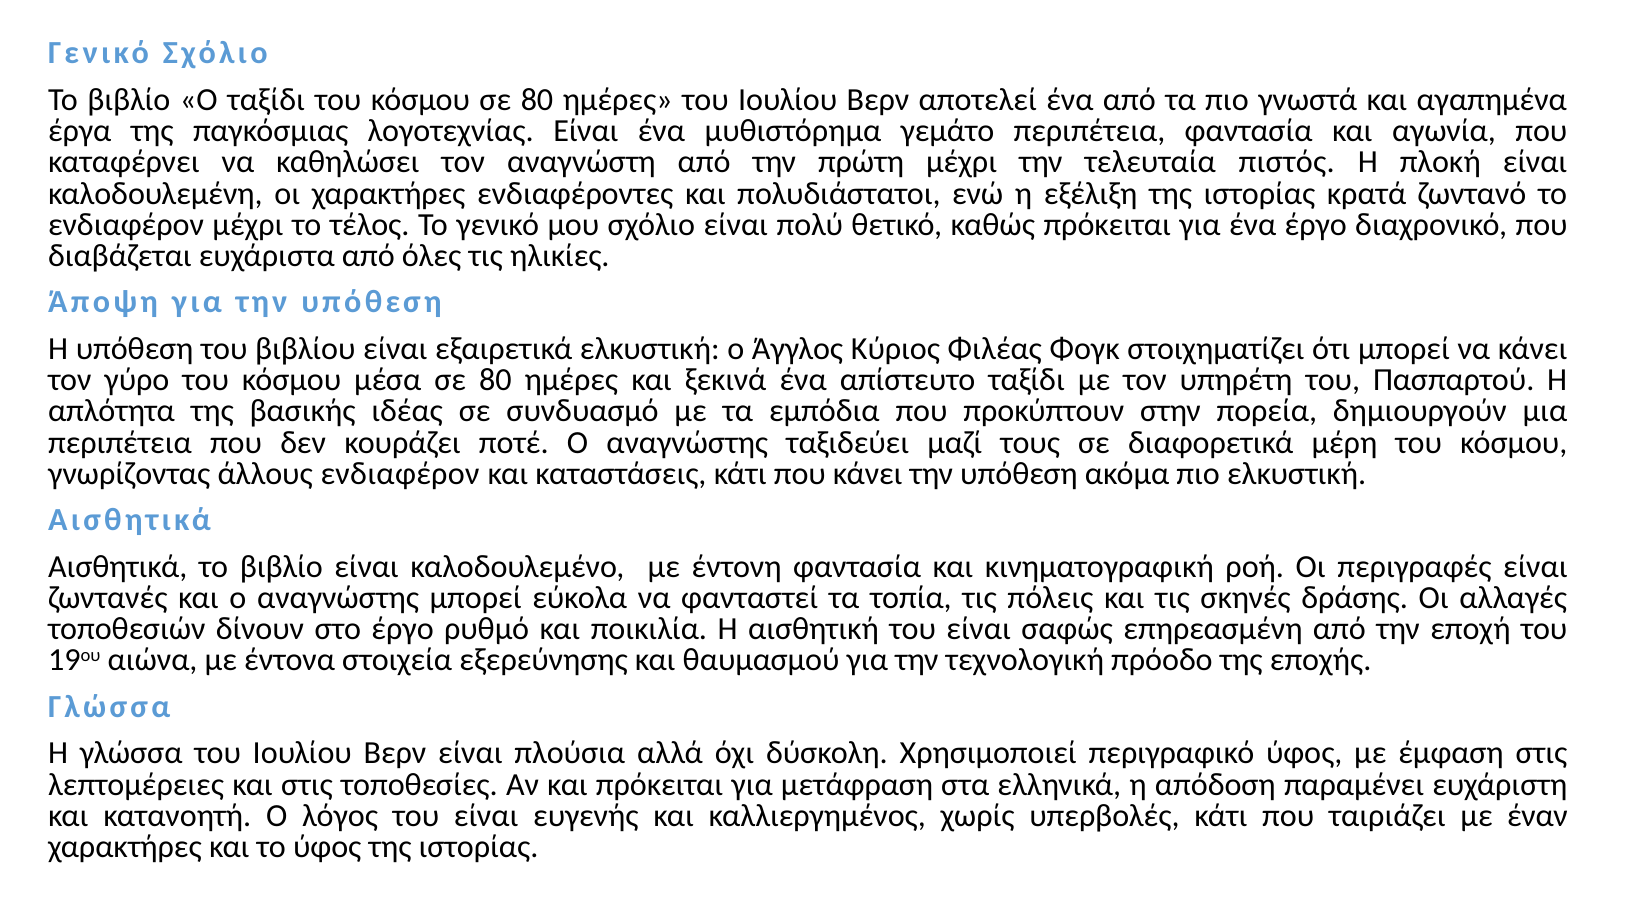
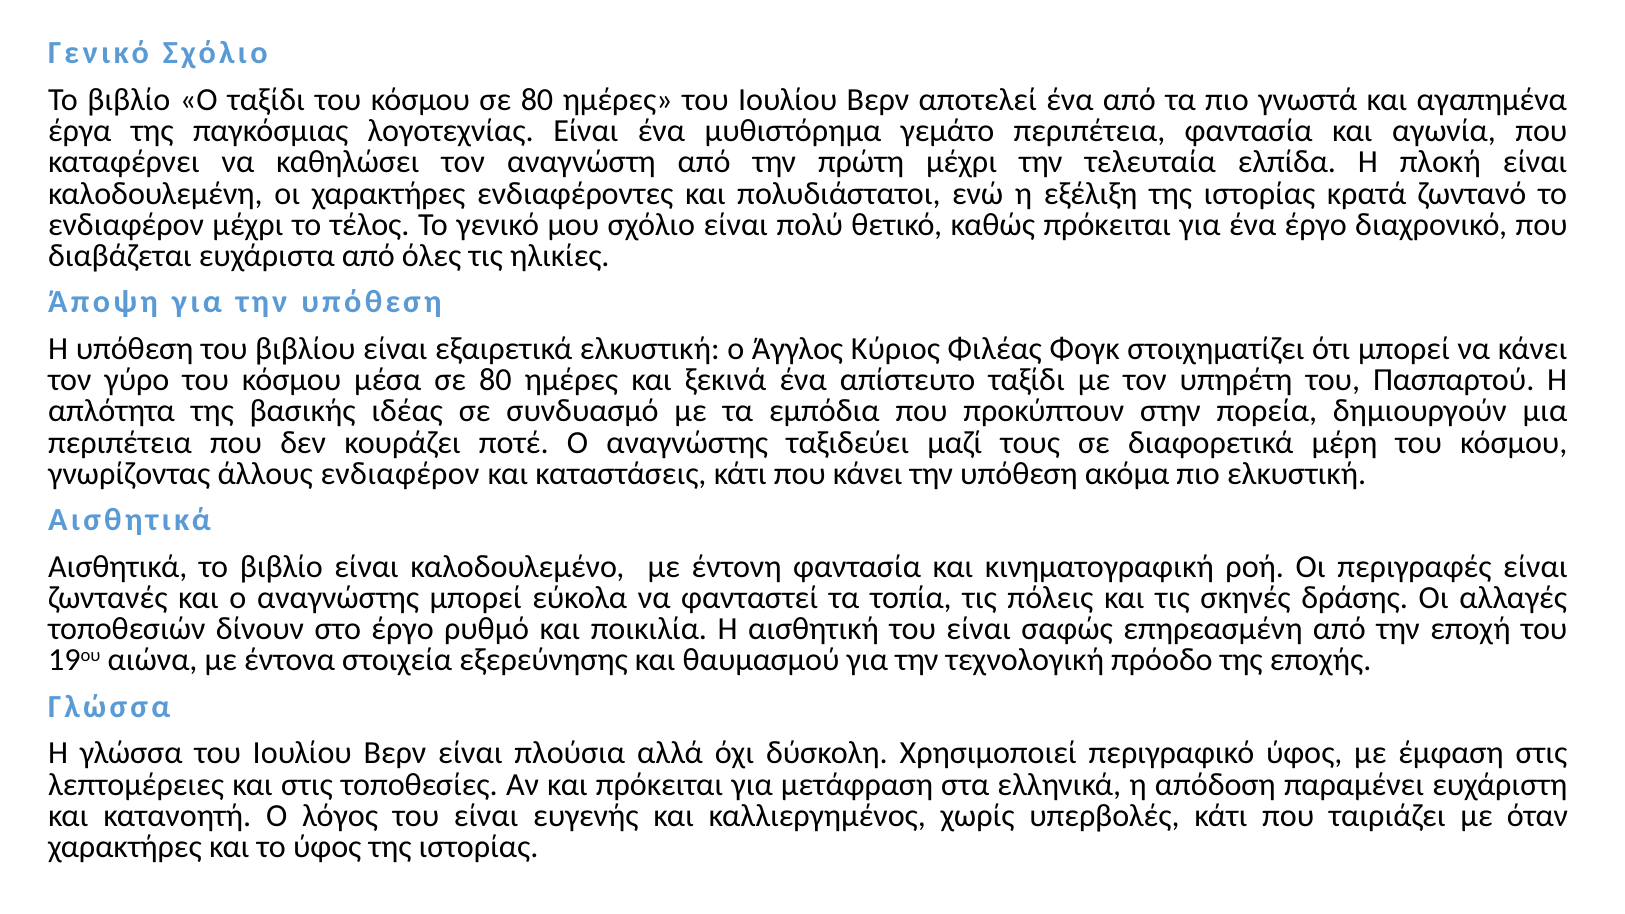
πιστός: πιστός -> ελπίδα
έναν: έναν -> όταν
